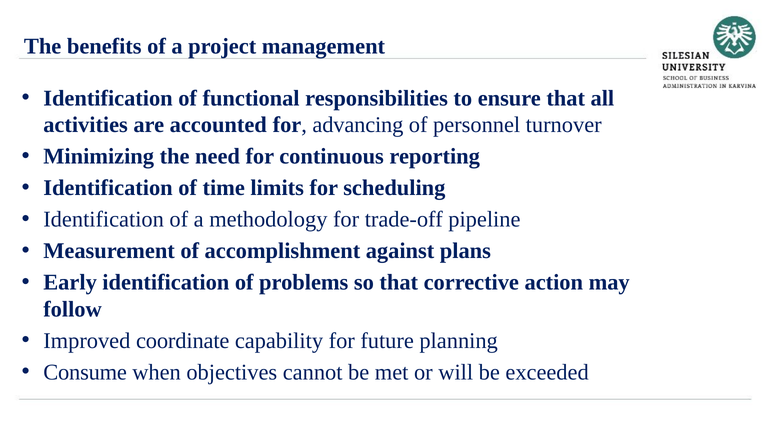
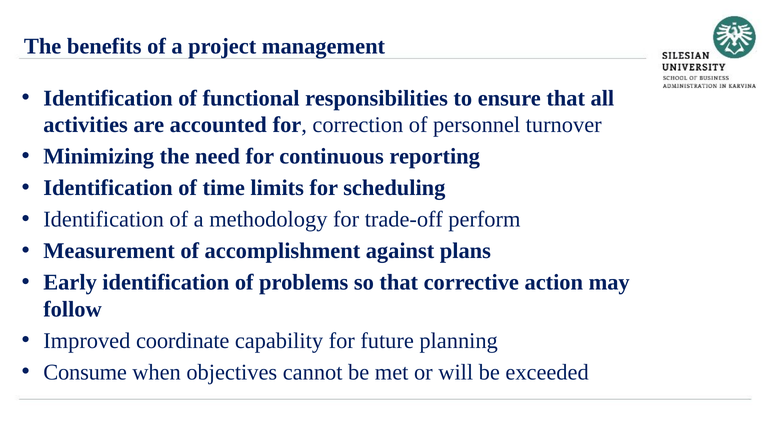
advancing: advancing -> correction
pipeline: pipeline -> perform
